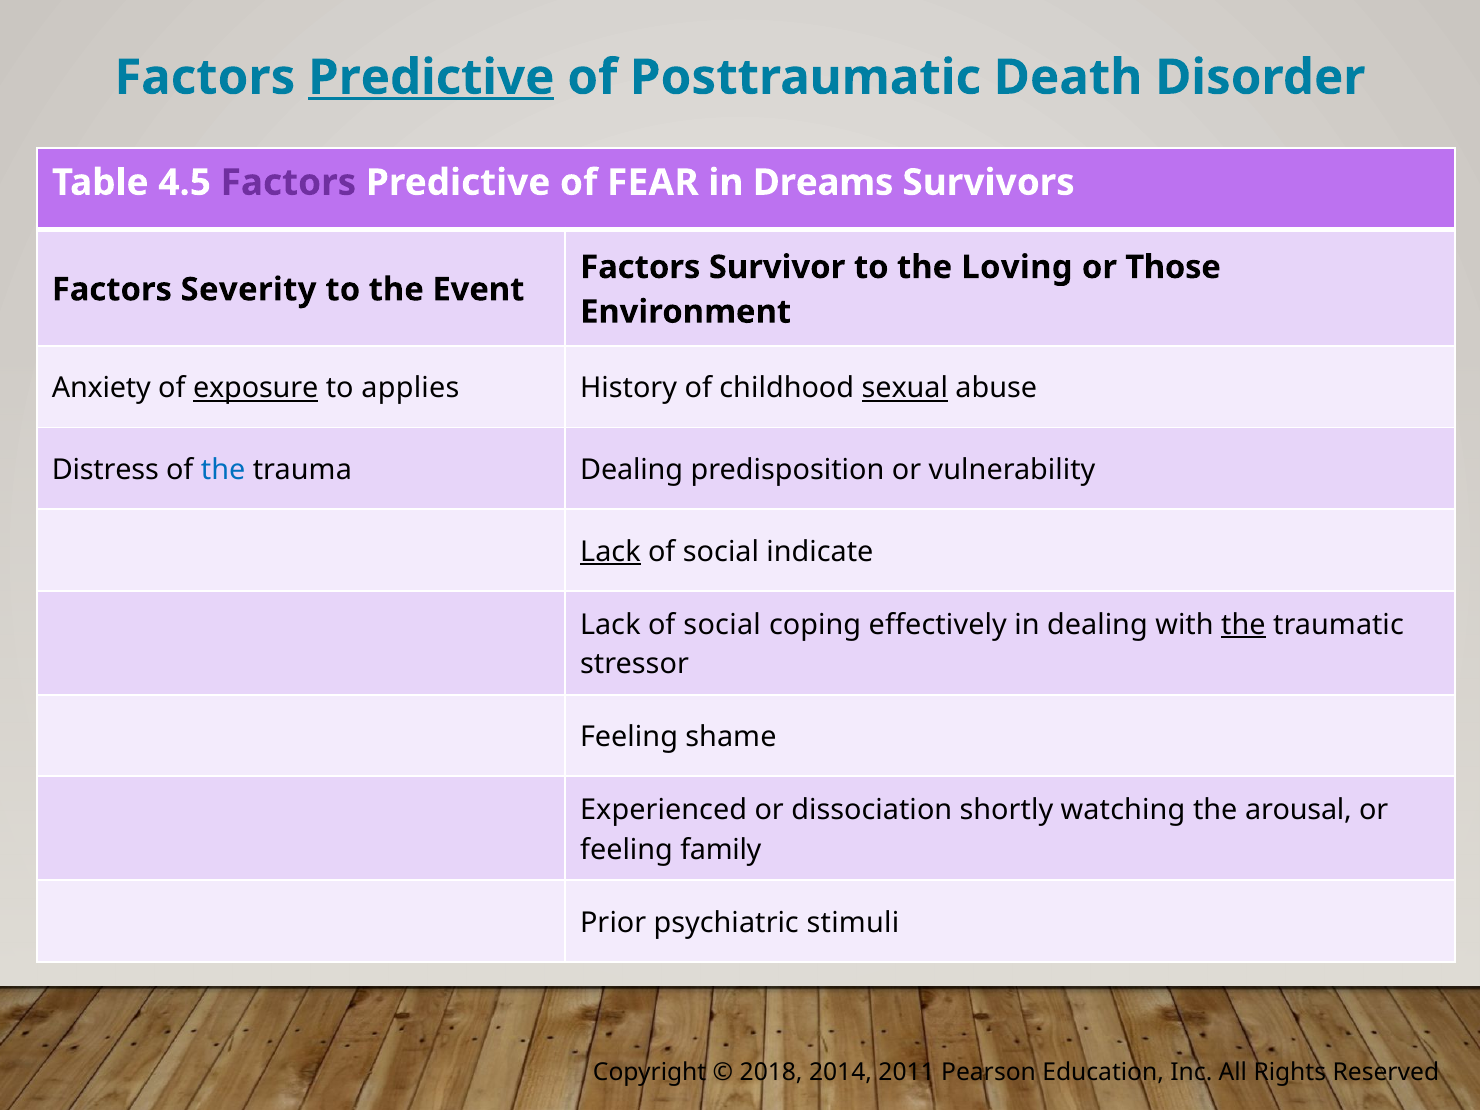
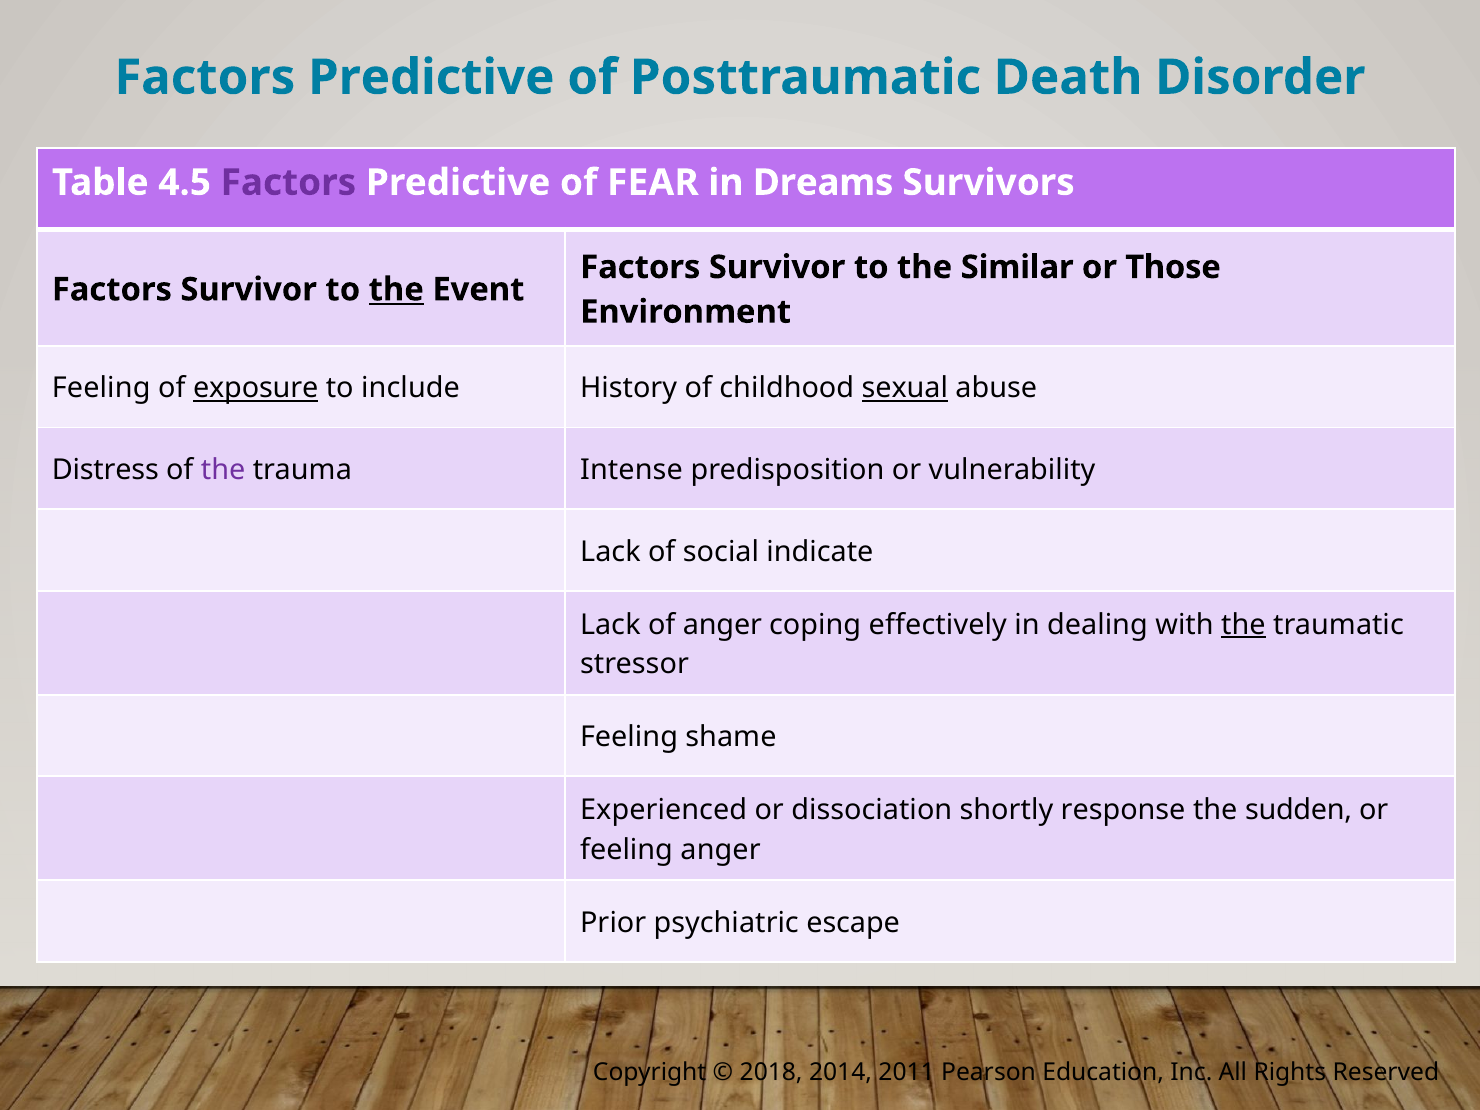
Predictive at (431, 77) underline: present -> none
Loving: Loving -> Similar
Severity at (248, 290): Severity -> Survivor
the at (396, 290) underline: none -> present
Anxiety at (101, 388): Anxiety -> Feeling
applies: applies -> include
the at (223, 470) colour: blue -> purple
trauma Dealing: Dealing -> Intense
Lack at (610, 552) underline: present -> none
social at (722, 625): social -> anger
watching: watching -> response
arousal: arousal -> sudden
feeling family: family -> anger
stimuli: stimuli -> escape
